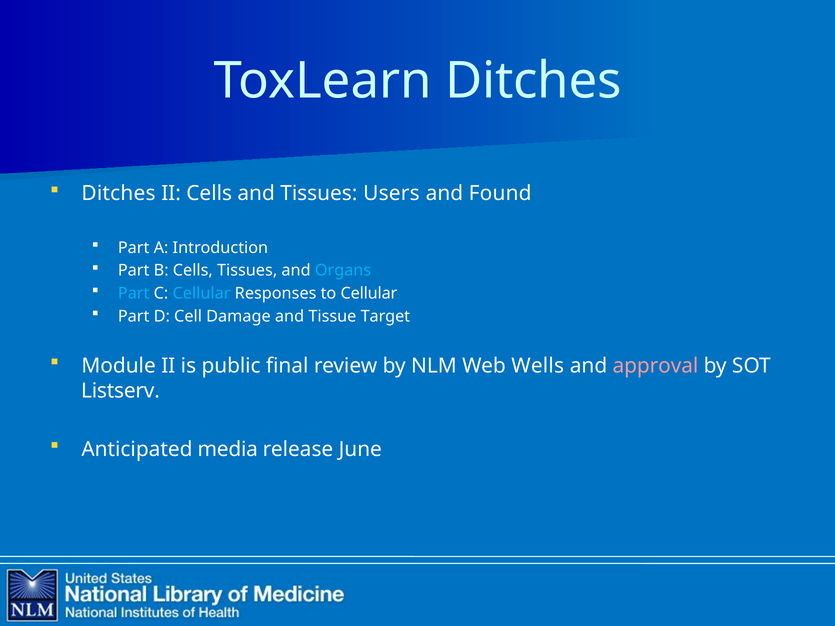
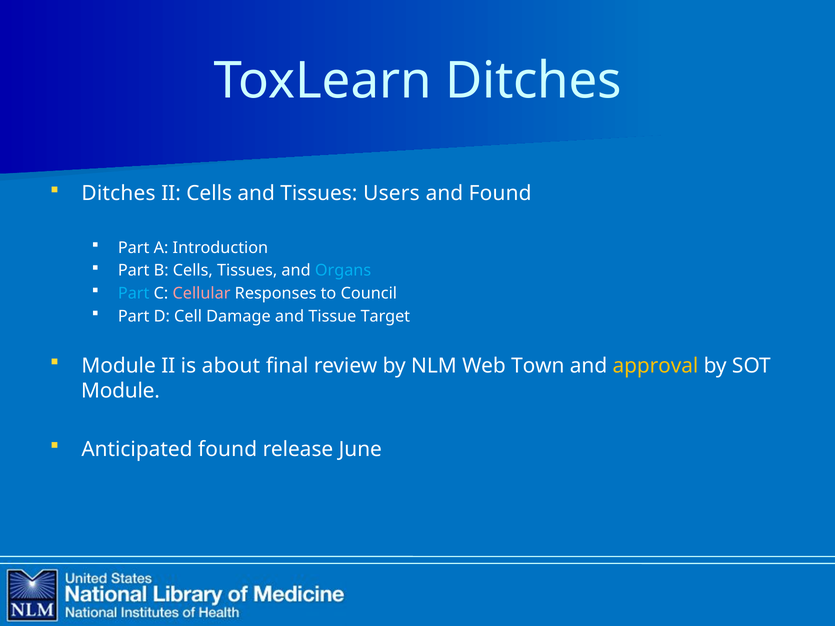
Cellular at (202, 294) colour: light blue -> pink
to Cellular: Cellular -> Council
public: public -> about
Wells: Wells -> Town
approval colour: pink -> yellow
Listserv at (120, 391): Listserv -> Module
Anticipated media: media -> found
